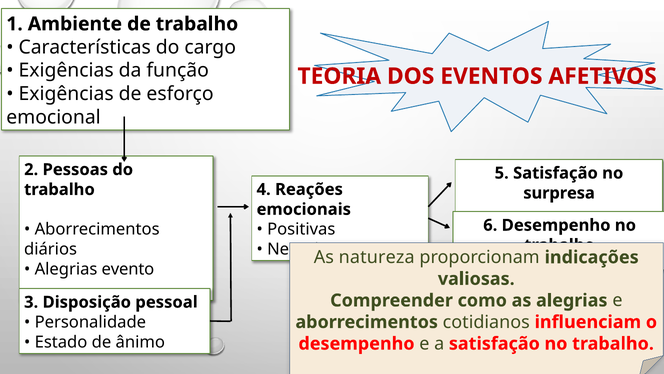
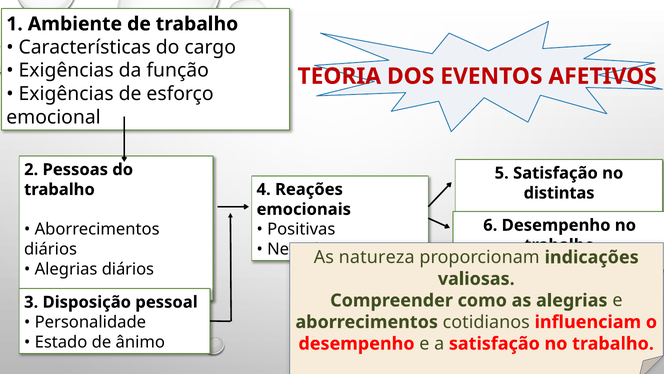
surpresa: surpresa -> distintas
Alegrias evento: evento -> diários
